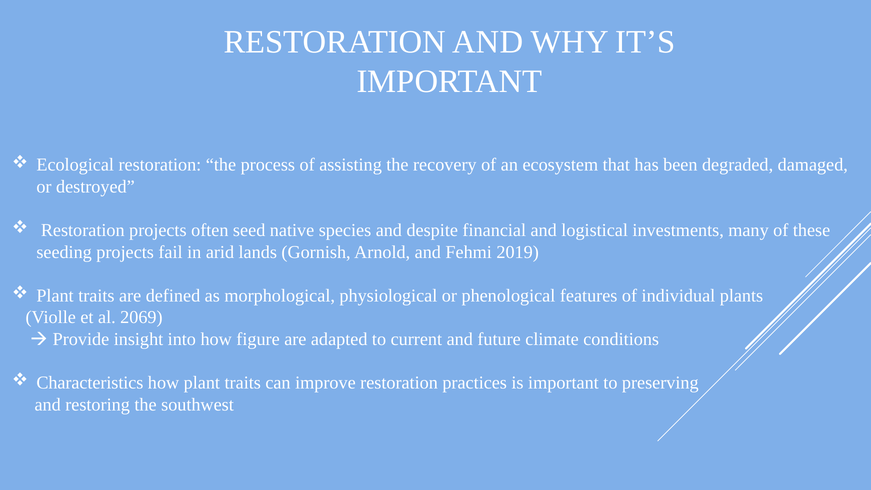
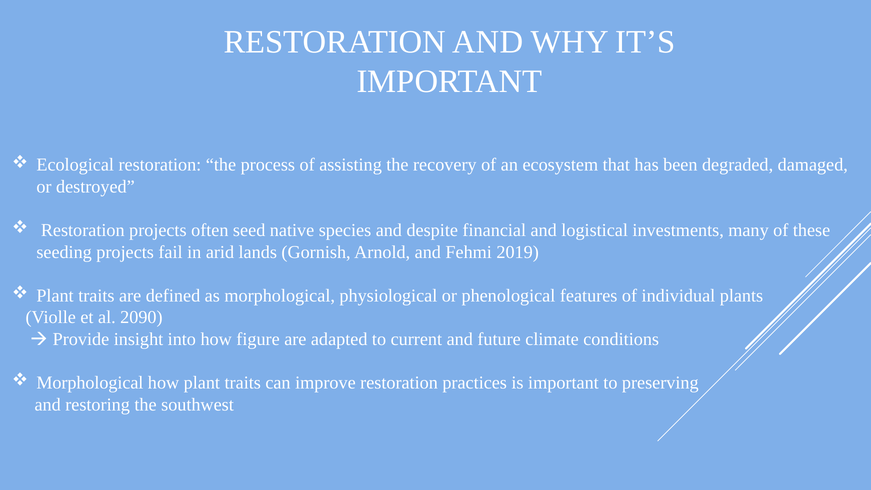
2069: 2069 -> 2090
Characteristics at (90, 383): Characteristics -> Morphological
